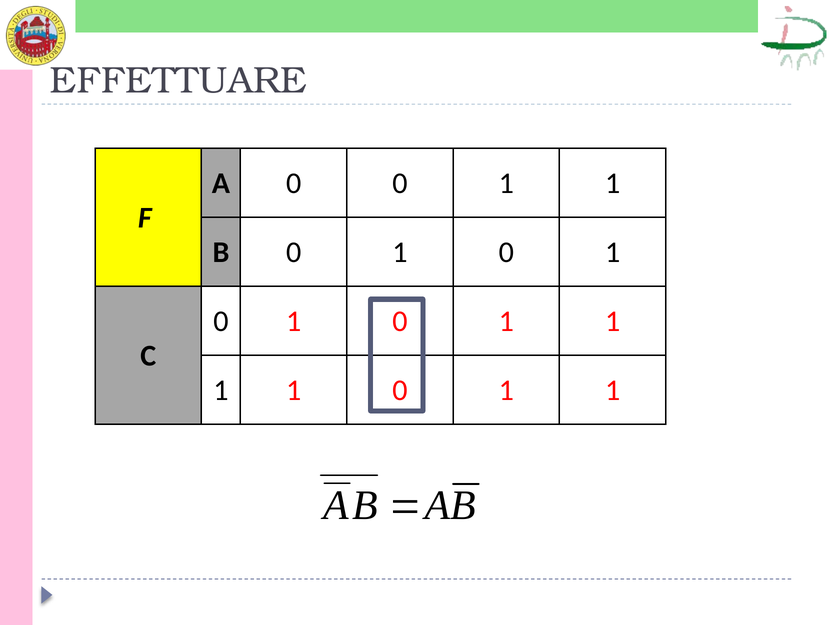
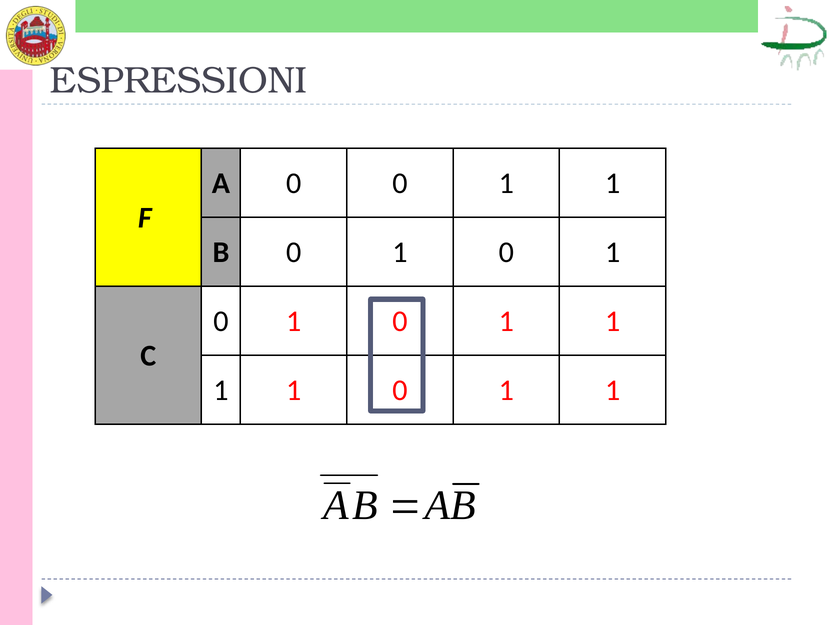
EFFETTUARE: EFFETTUARE -> ESPRESSIONI
